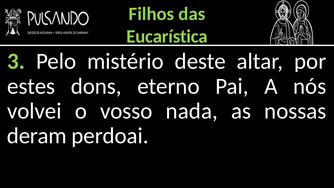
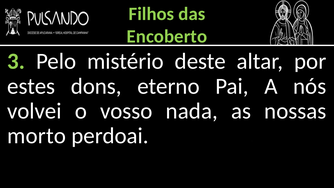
Eucarística: Eucarística -> Encoberto
deram: deram -> morto
